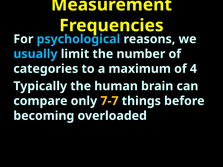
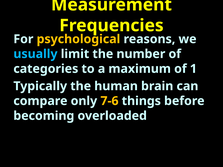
psychological colour: light blue -> yellow
4: 4 -> 1
7-7: 7-7 -> 7-6
